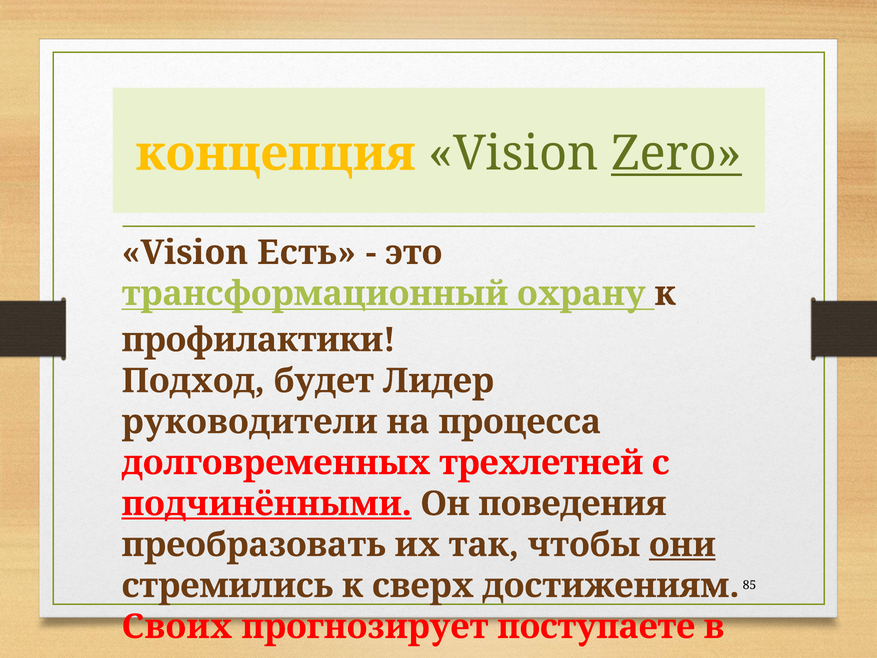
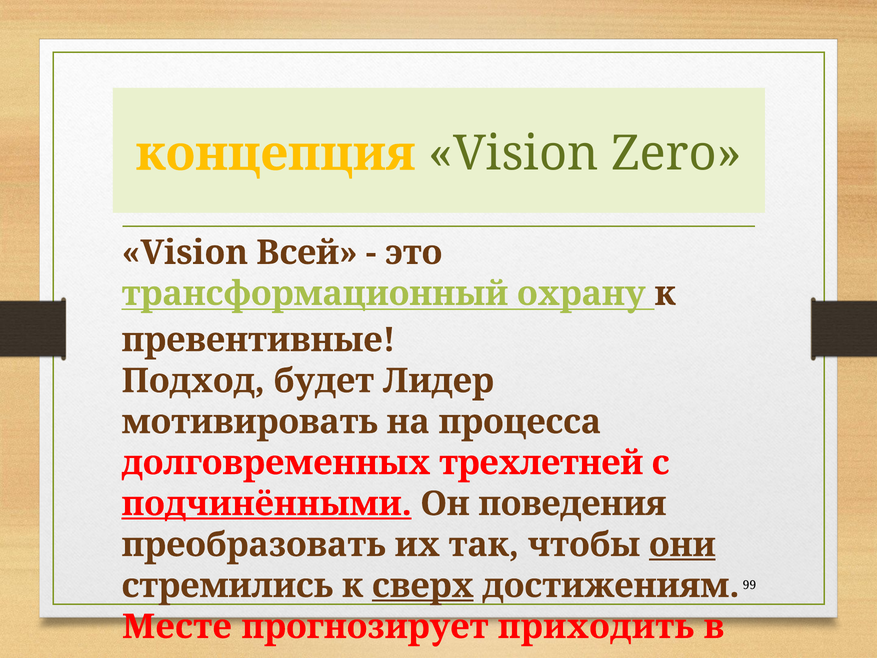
Zero underline: present -> none
Есть: Есть -> Всей
профилактики: профилактики -> превентивные
руководители: руководители -> мотивировать
сверх underline: none -> present
85: 85 -> 99
Своих: Своих -> Месте
поступаете: поступаете -> приходить
